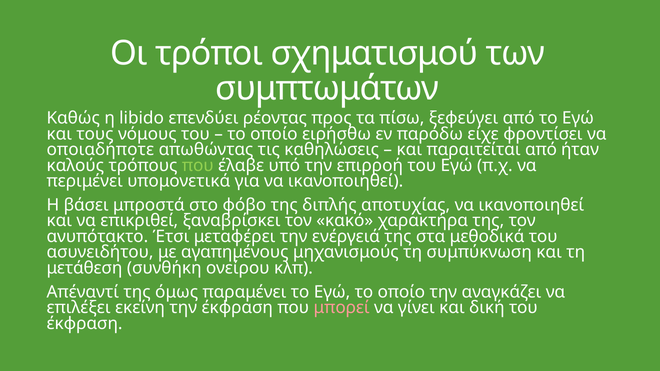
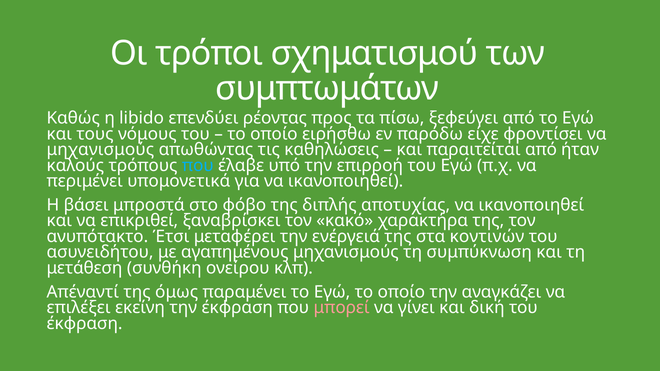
οποιαδήποτε at (100, 150): οποιαδήποτε -> μηχανισμούς
που at (198, 166) colour: light green -> light blue
μεθοδικά: μεθοδικά -> κοντινών
